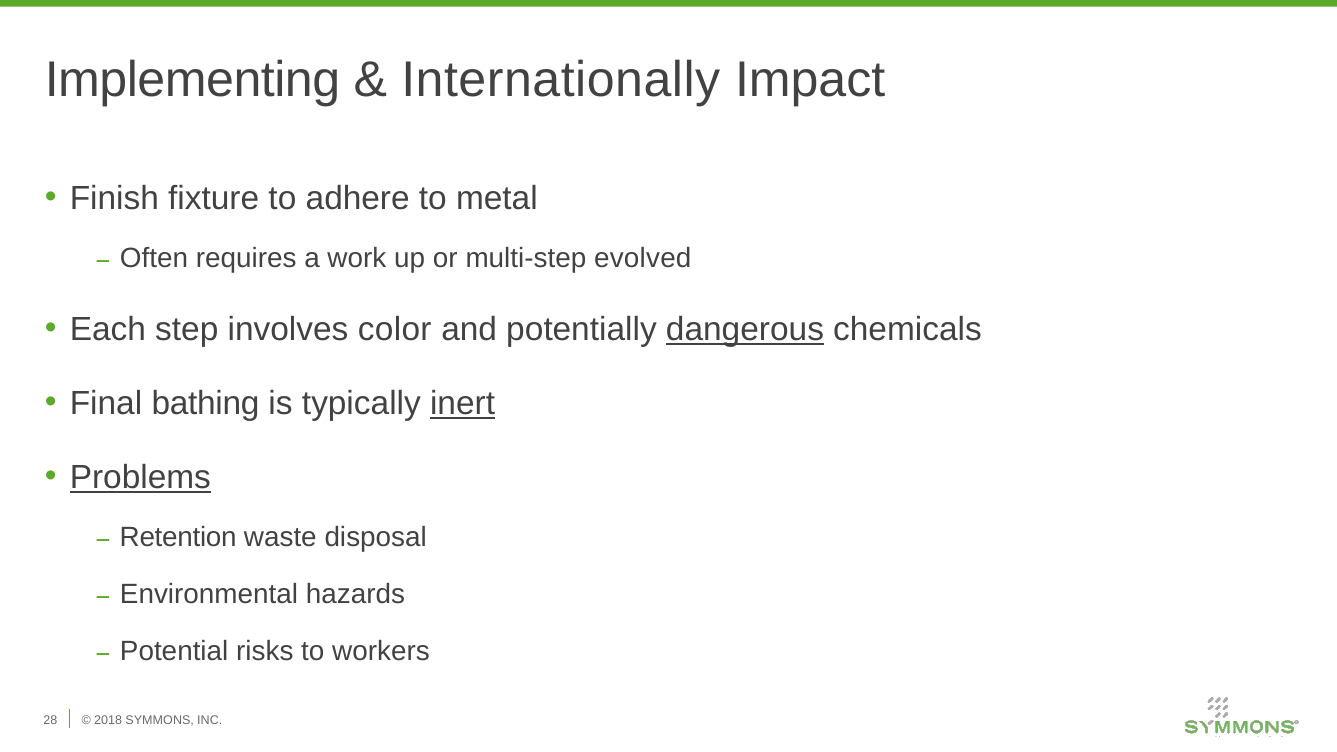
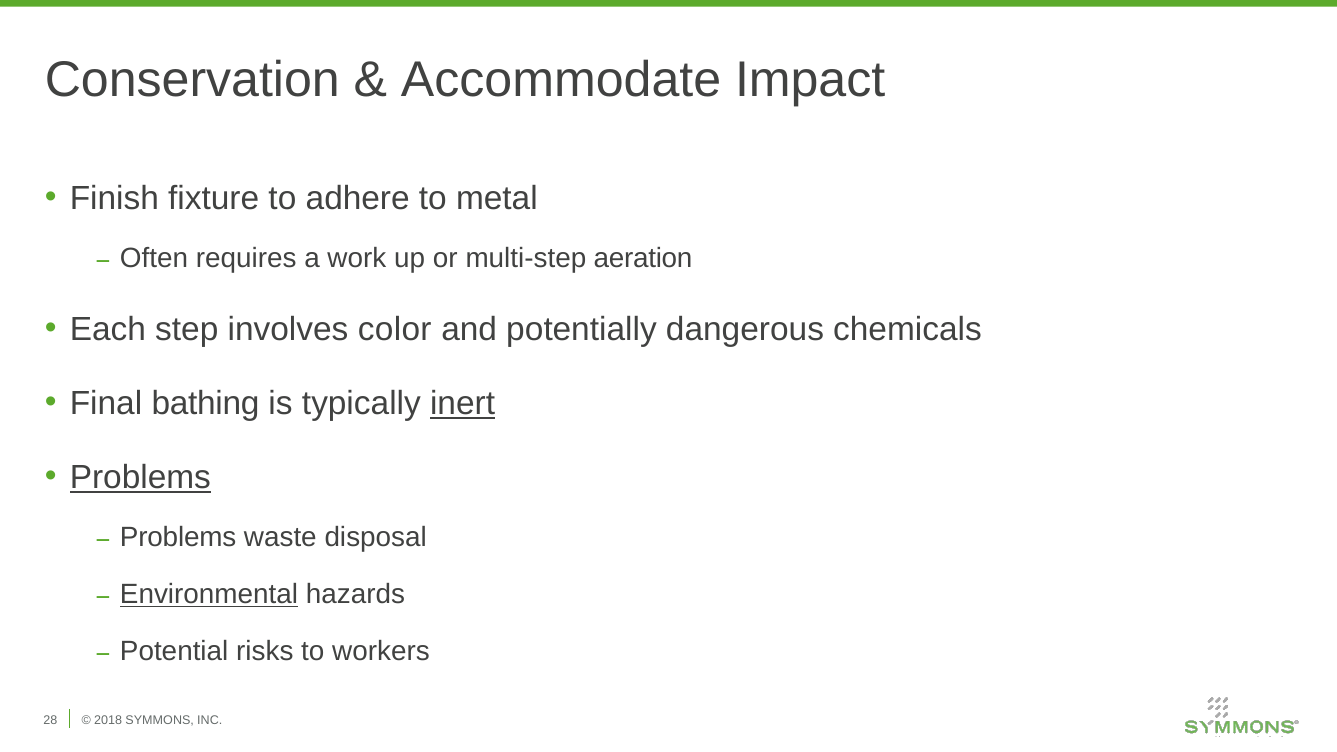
Implementing: Implementing -> Conservation
Internationally: Internationally -> Accommodate
evolved: evolved -> aeration
dangerous underline: present -> none
Retention at (178, 537): Retention -> Problems
Environmental underline: none -> present
